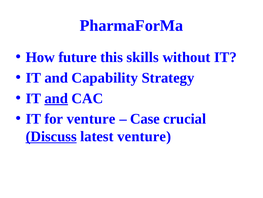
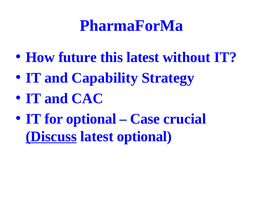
this skills: skills -> latest
and at (56, 98) underline: present -> none
for venture: venture -> optional
latest venture: venture -> optional
